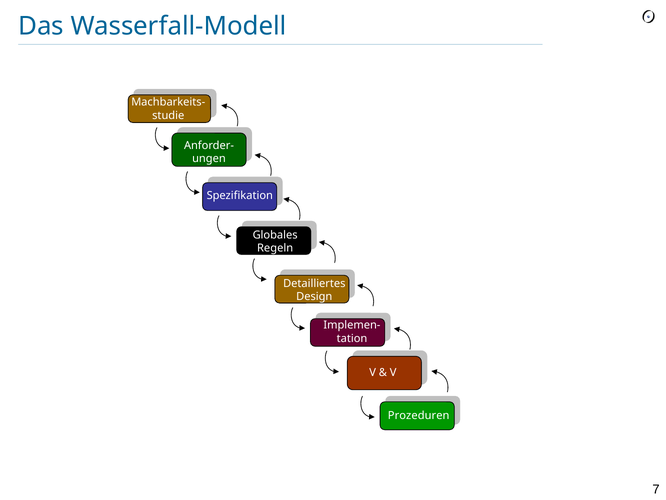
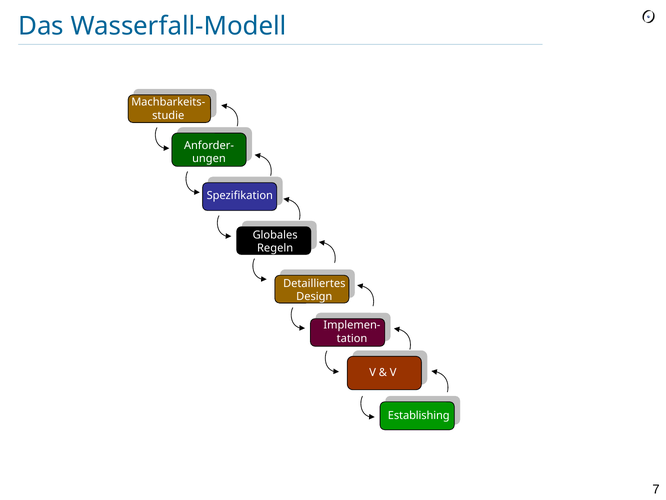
Prozeduren: Prozeduren -> Establishing
